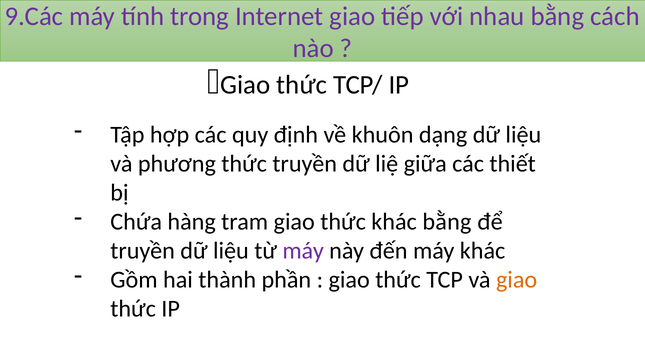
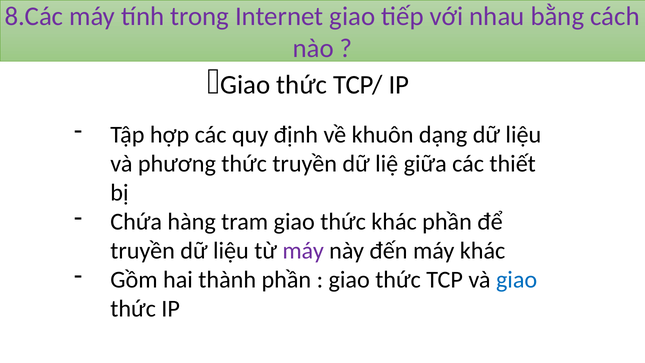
9.Các: 9.Các -> 8.Các
khác bằng: bằng -> phần
giao at (517, 280) colour: orange -> blue
